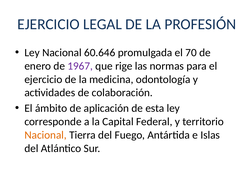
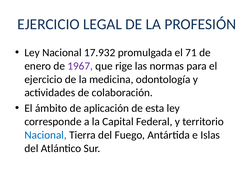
60.646: 60.646 -> 17.932
70: 70 -> 71
Nacional at (46, 135) colour: orange -> blue
